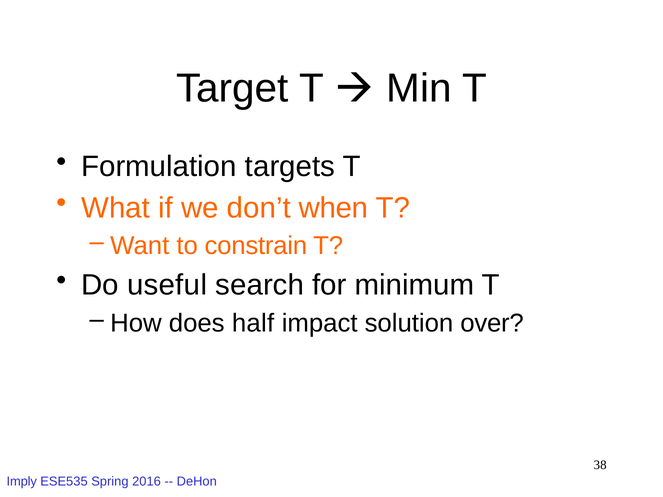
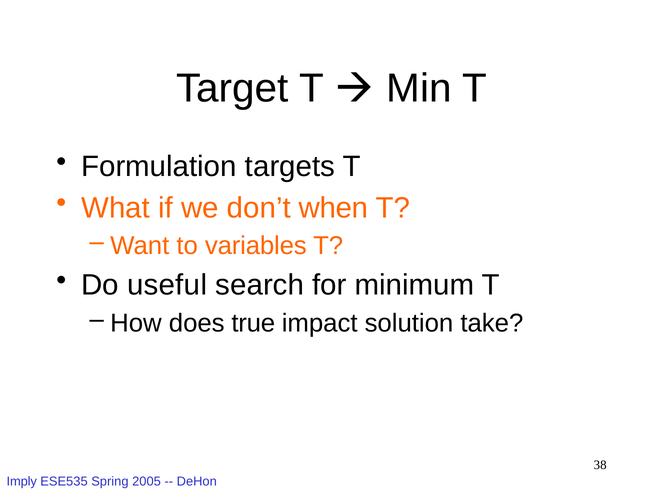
constrain: constrain -> variables
half: half -> true
over: over -> take
2016: 2016 -> 2005
